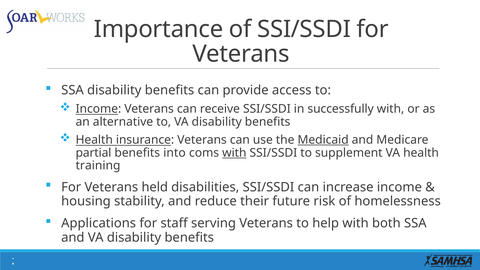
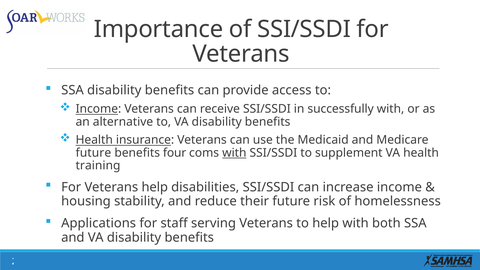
Medicaid underline: present -> none
partial at (94, 153): partial -> future
into: into -> four
Veterans held: held -> help
